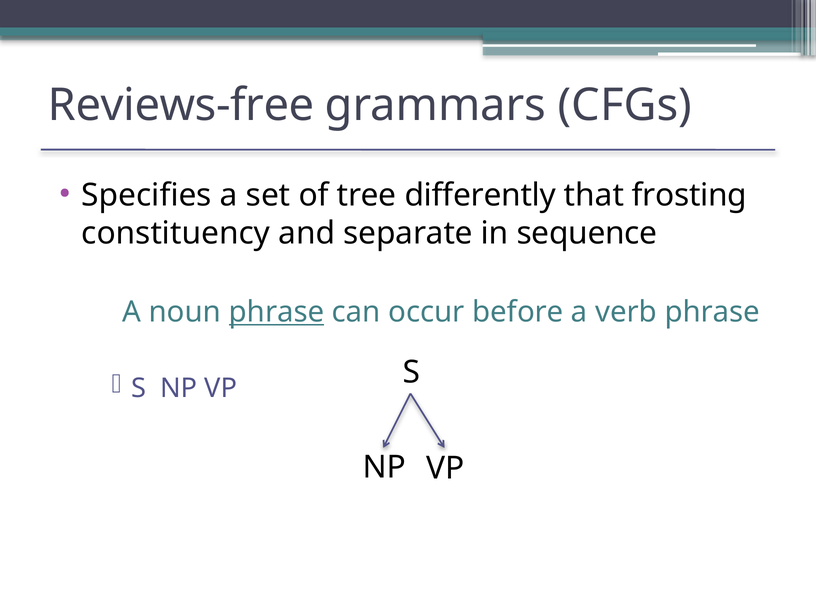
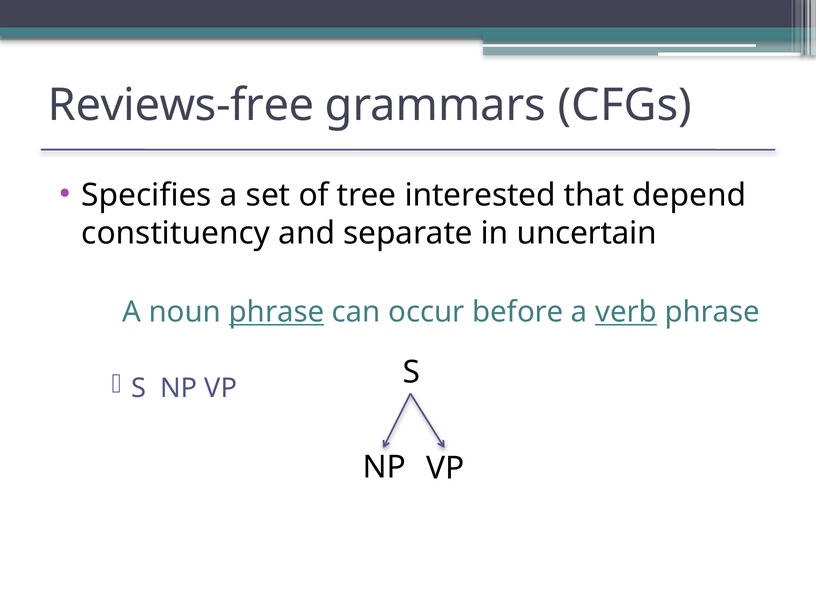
differently: differently -> interested
frosting: frosting -> depend
sequence: sequence -> uncertain
verb underline: none -> present
